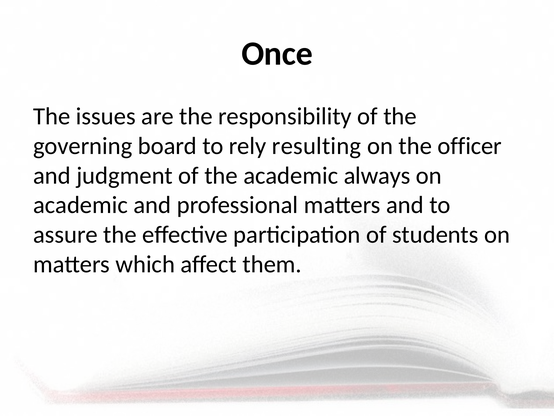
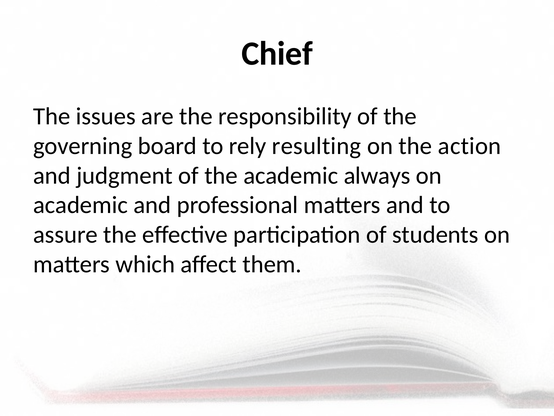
Once: Once -> Chief
officer: officer -> action
